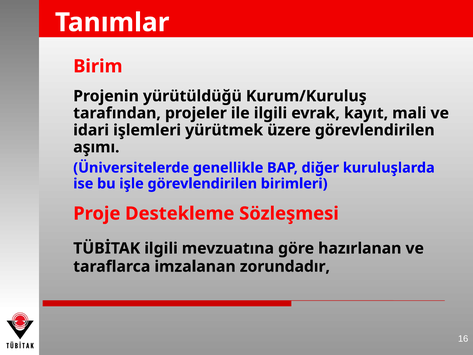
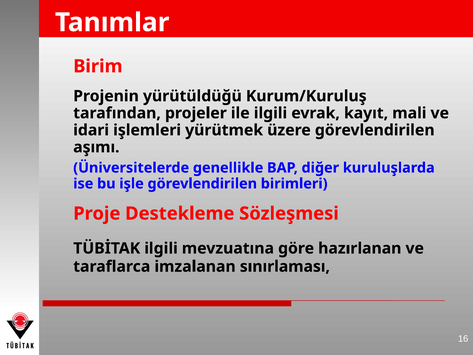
zorundadır: zorundadır -> sınırlaması
